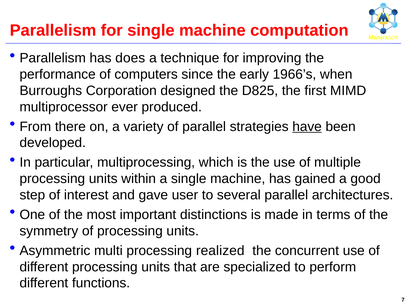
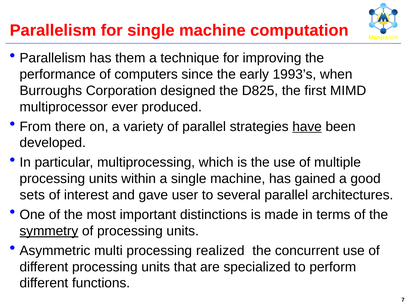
does: does -> them
1966’s: 1966’s -> 1993’s
step: step -> sets
symmetry underline: none -> present
